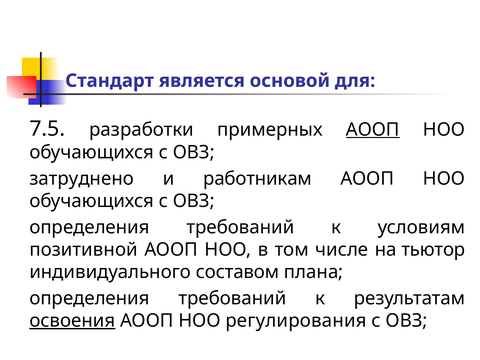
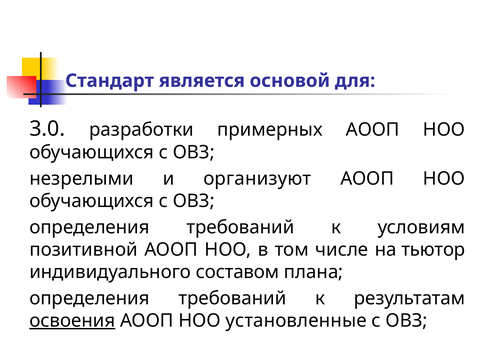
7.5: 7.5 -> 3.0
АООП at (373, 130) underline: present -> none
затруднено: затруднено -> незрелыми
работникам: работникам -> организуют
регулирования: регулирования -> установленные
